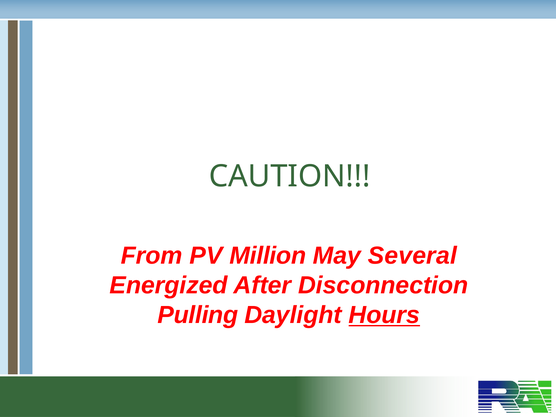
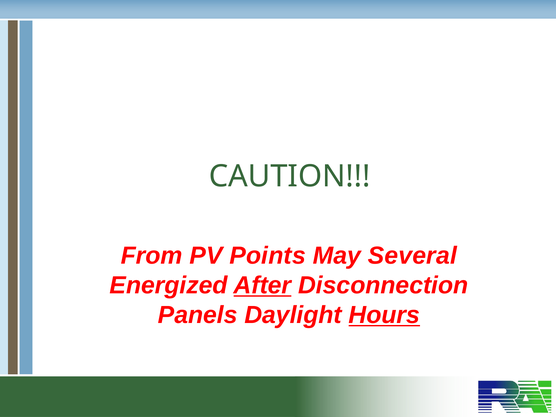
Million: Million -> Points
After underline: none -> present
Pulling: Pulling -> Panels
